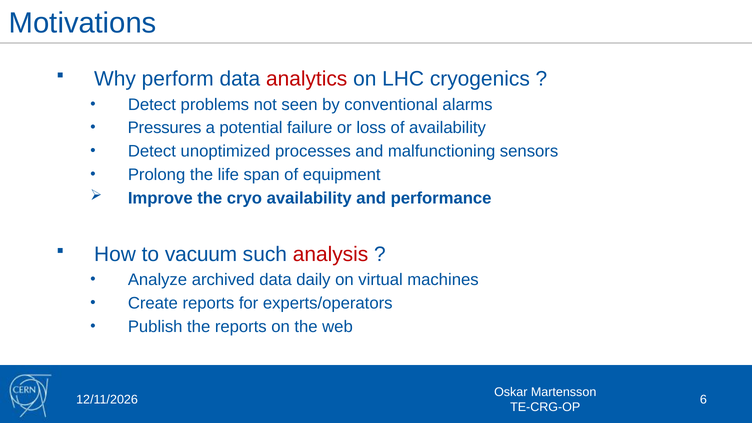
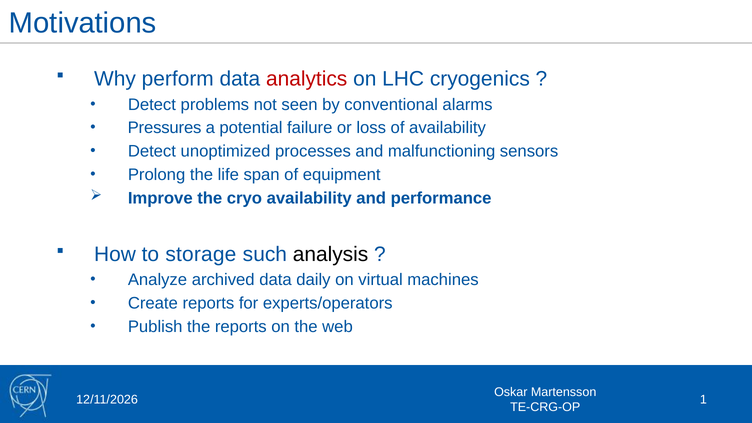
vacuum: vacuum -> storage
analysis colour: red -> black
6: 6 -> 1
